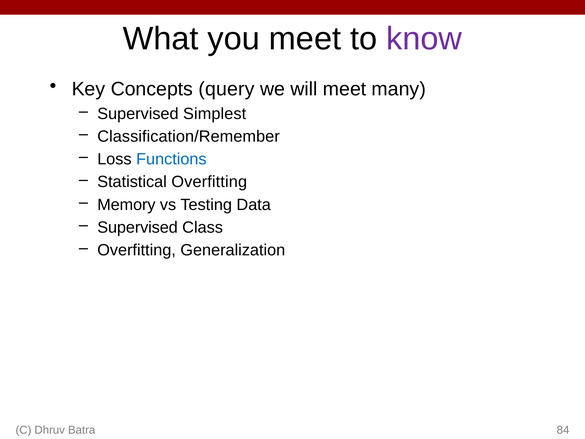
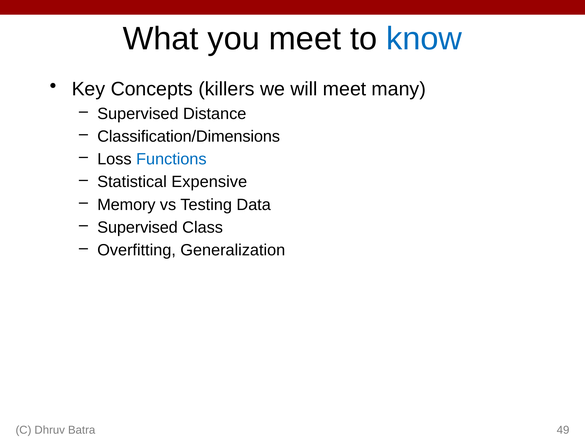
know colour: purple -> blue
query: query -> killers
Simplest: Simplest -> Distance
Classification/Remember: Classification/Remember -> Classification/Dimensions
Statistical Overfitting: Overfitting -> Expensive
84: 84 -> 49
